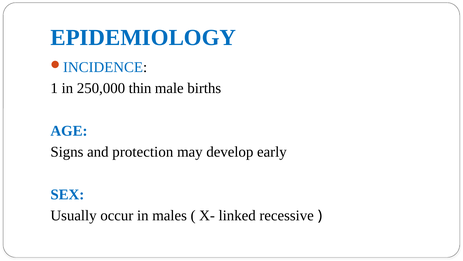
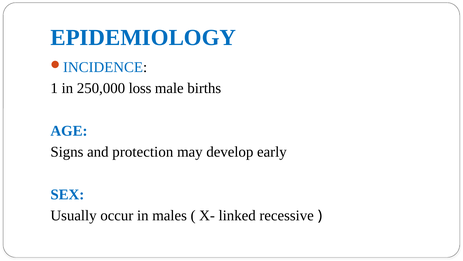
thin: thin -> loss
